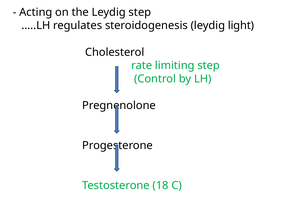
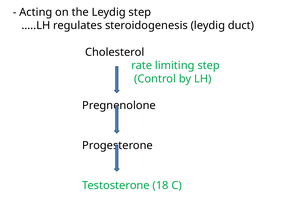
light: light -> duct
